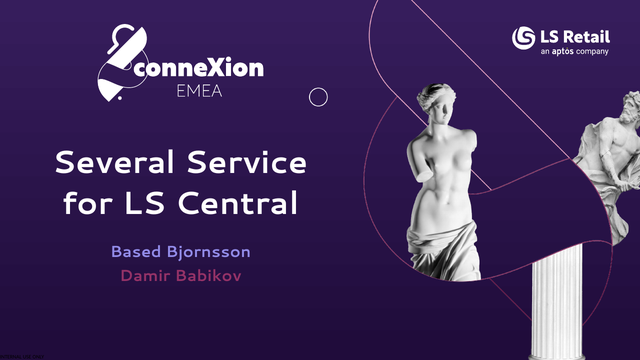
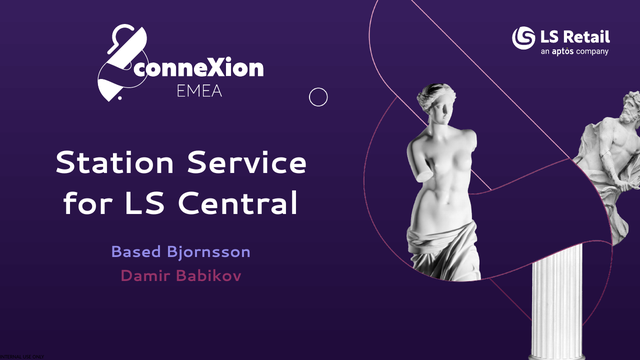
Several: Several -> Station
